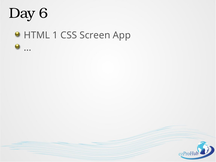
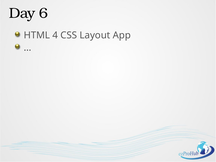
1: 1 -> 4
Screen: Screen -> Layout
